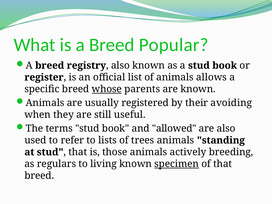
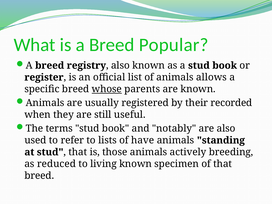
avoiding: avoiding -> recorded
allowed: allowed -> notably
trees: trees -> have
regulars: regulars -> reduced
specimen underline: present -> none
